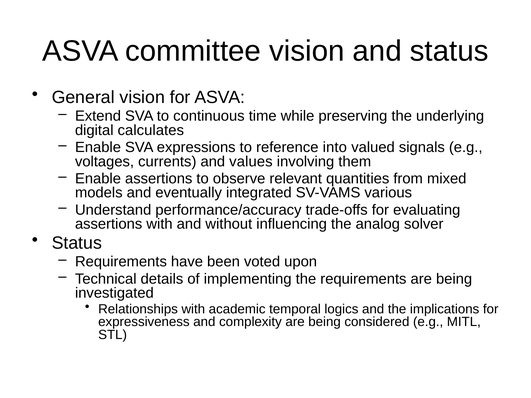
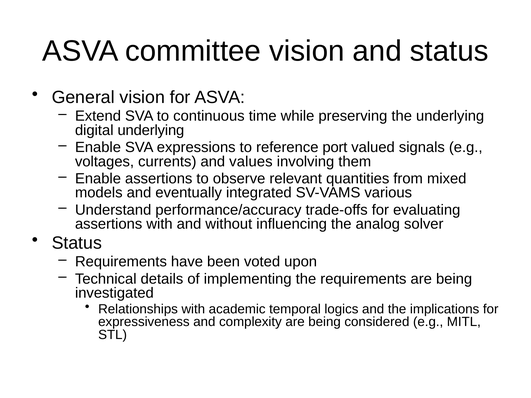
digital calculates: calculates -> underlying
into: into -> port
